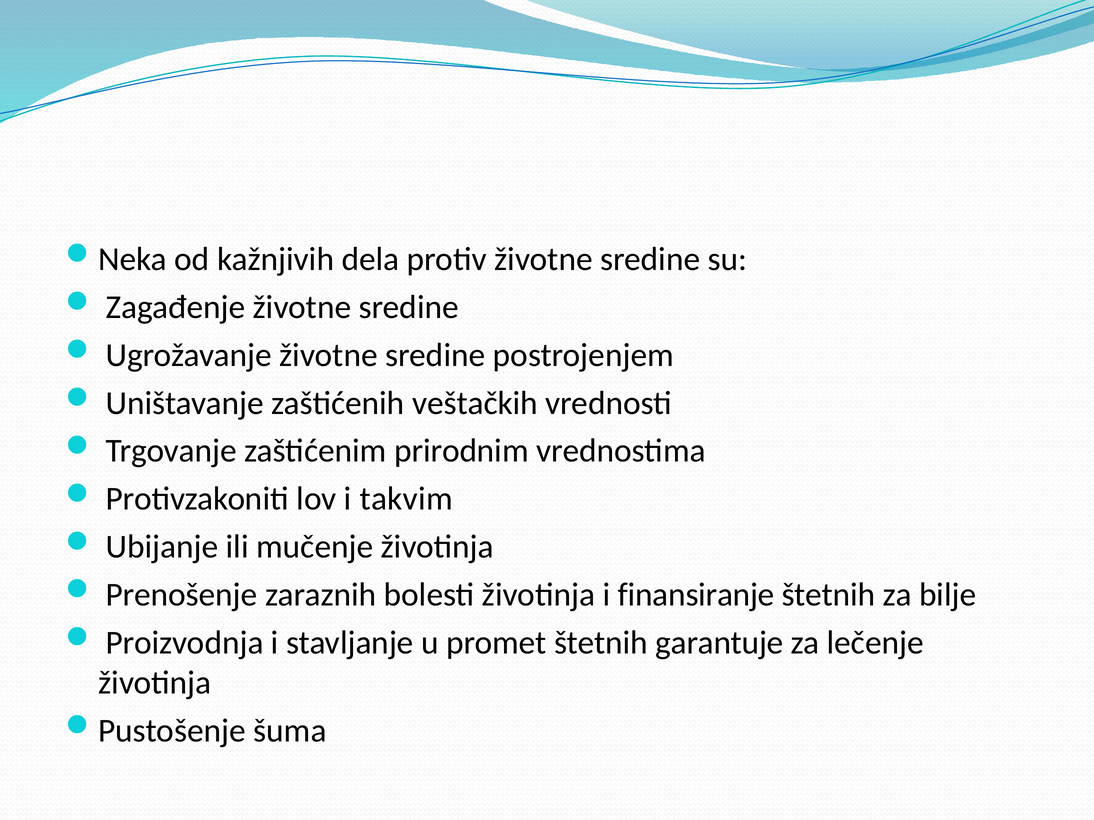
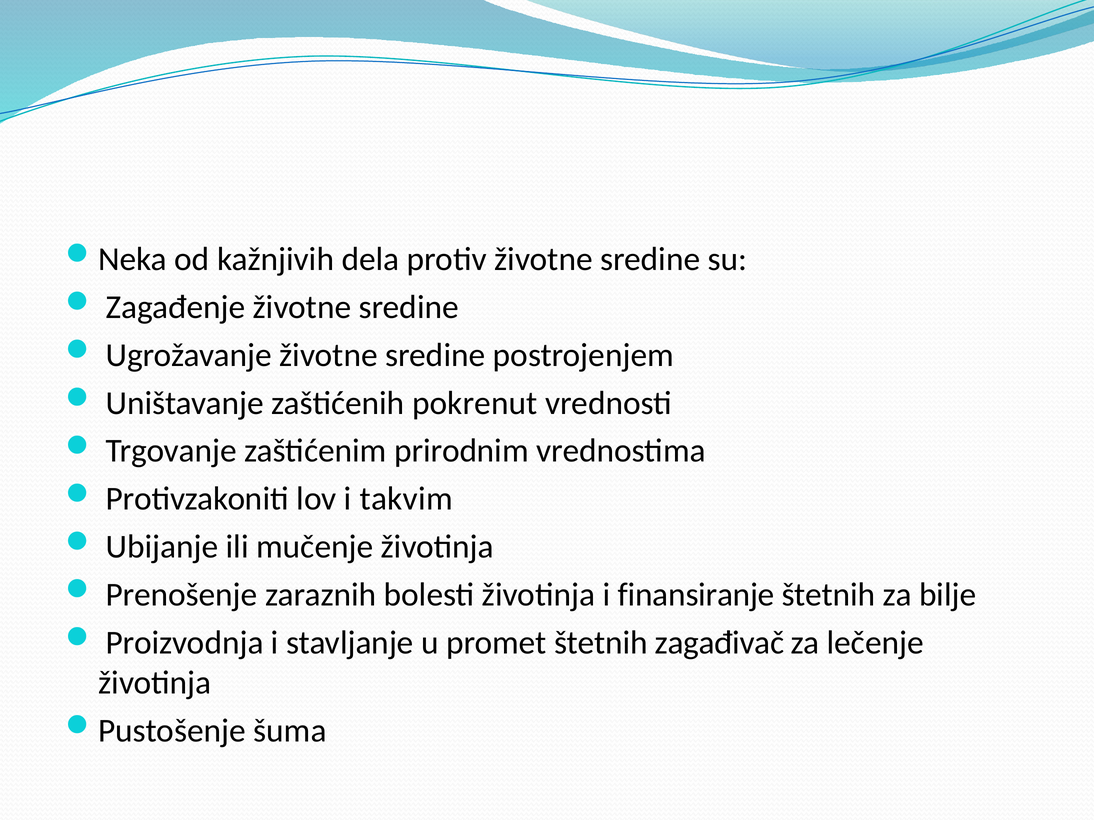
veštačkih: veštačkih -> pokrenut
garantuje: garantuje -> zagađivač
